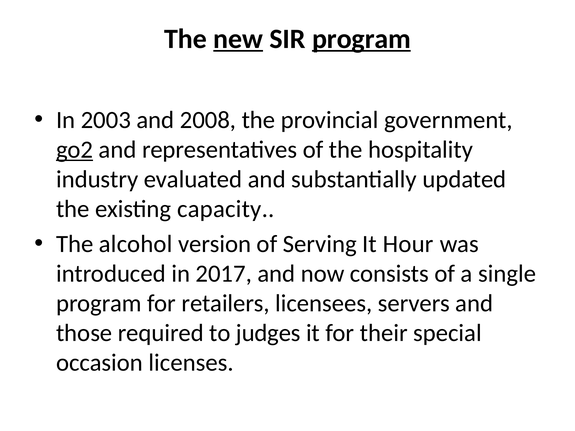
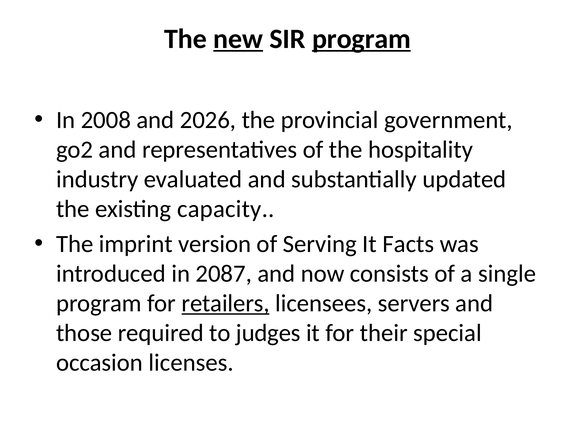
2003: 2003 -> 2008
2008: 2008 -> 2026
go2 underline: present -> none
alcohol: alcohol -> imprint
Hour: Hour -> Facts
2017: 2017 -> 2087
retailers underline: none -> present
